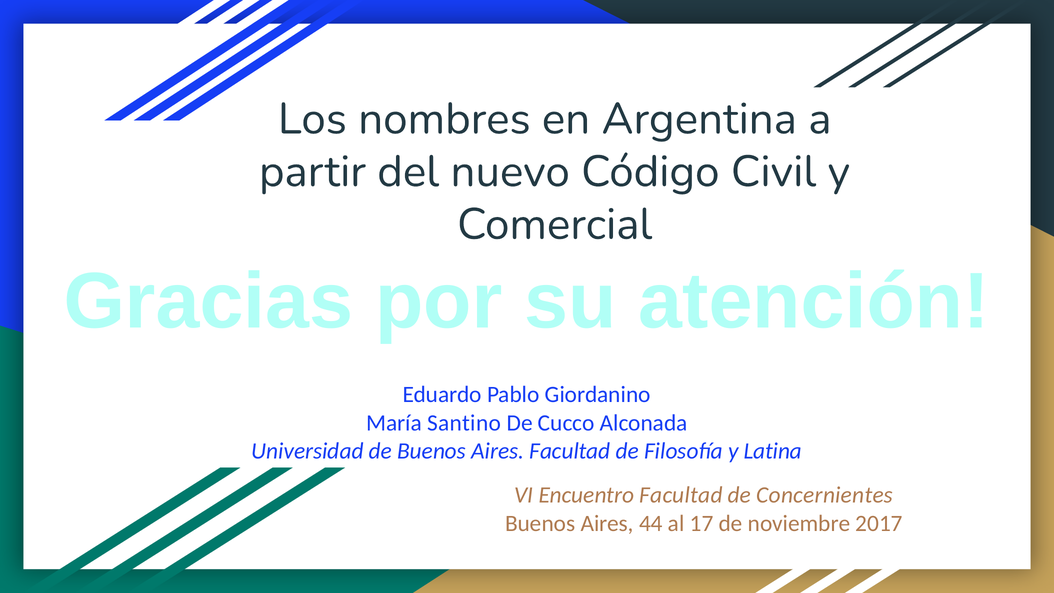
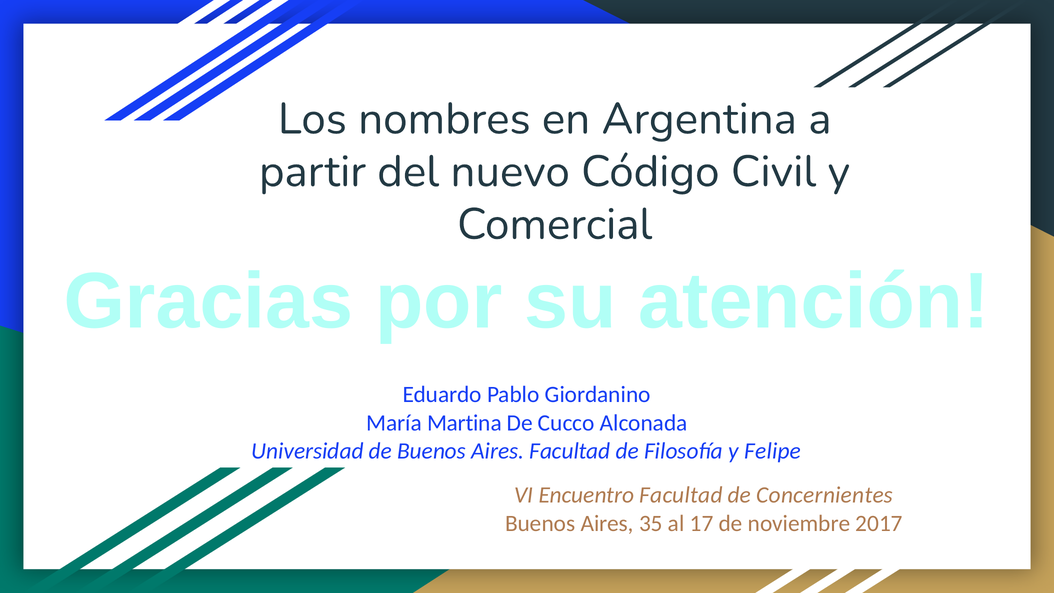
Santino: Santino -> Martina
Latina: Latina -> Felipe
44: 44 -> 35
